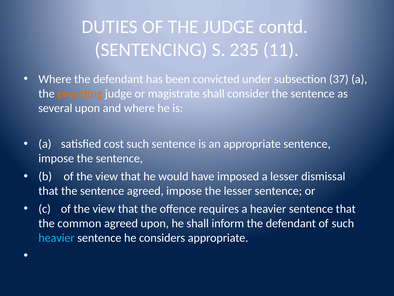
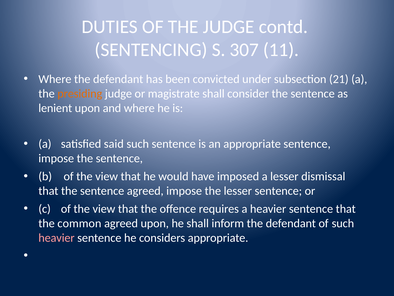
235: 235 -> 307
37: 37 -> 21
several: several -> lenient
cost: cost -> said
heavier at (57, 237) colour: light blue -> pink
